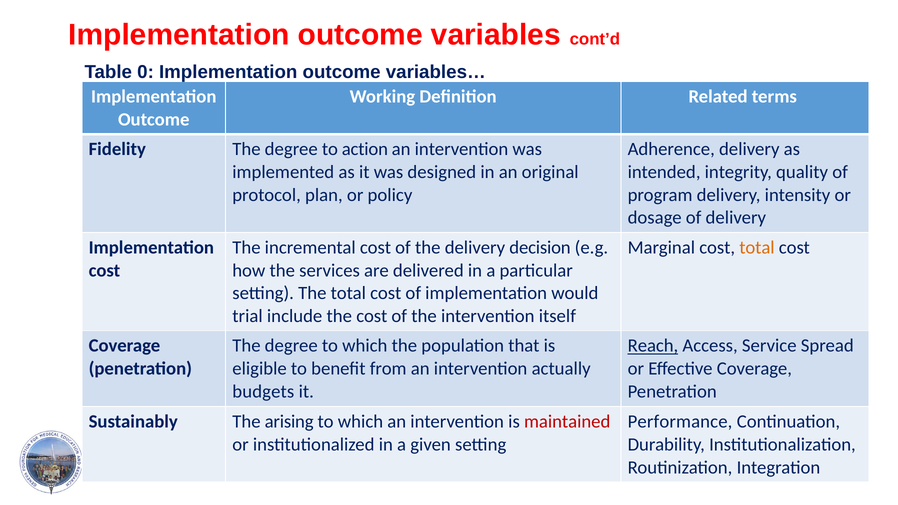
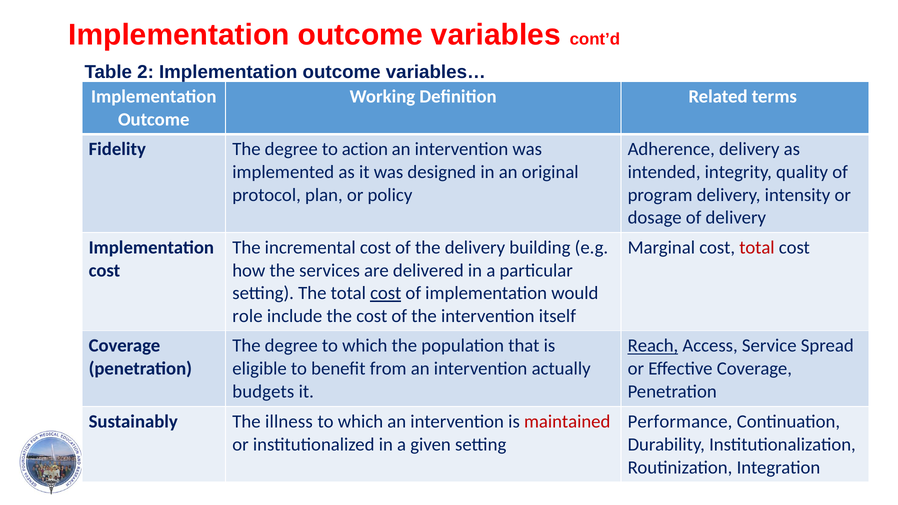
0: 0 -> 2
decision: decision -> building
total at (757, 247) colour: orange -> red
cost at (386, 293) underline: none -> present
trial: trial -> role
arising: arising -> illness
